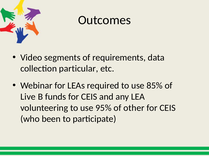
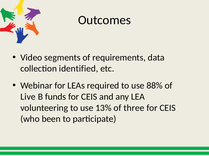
particular: particular -> identified
85%: 85% -> 88%
95%: 95% -> 13%
other: other -> three
